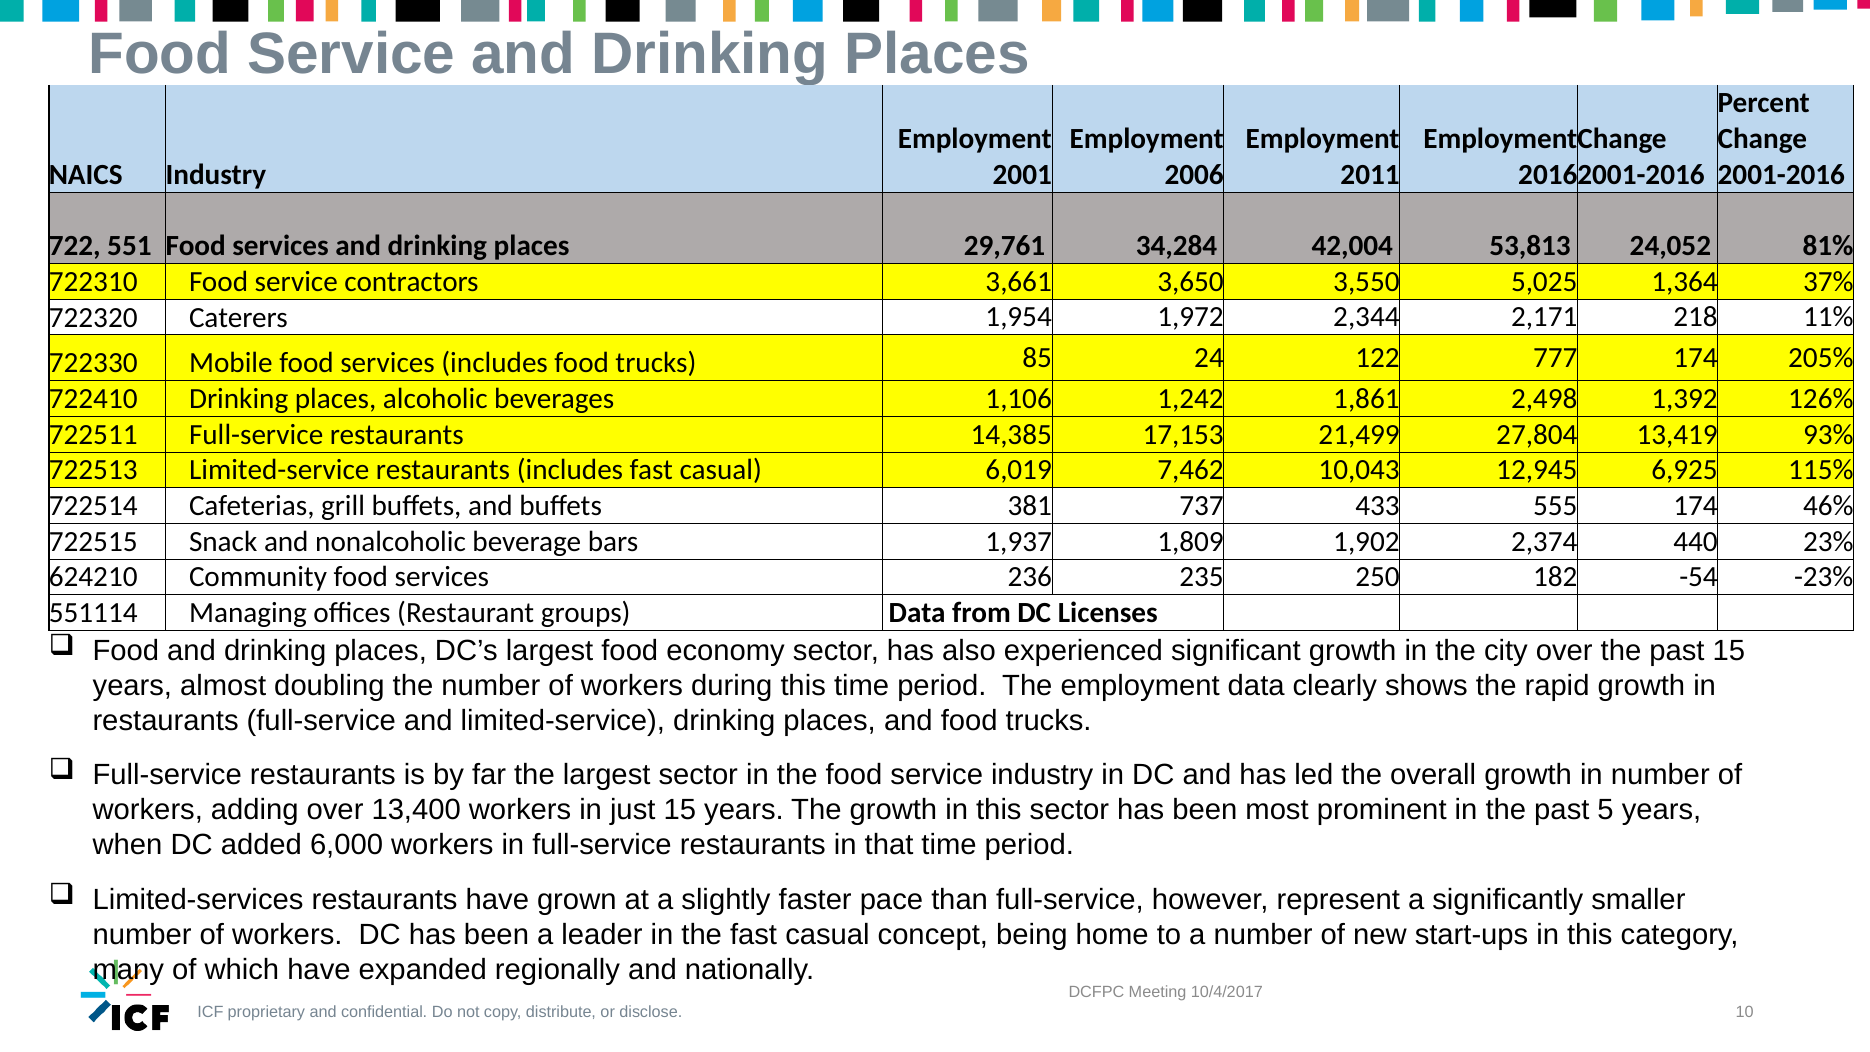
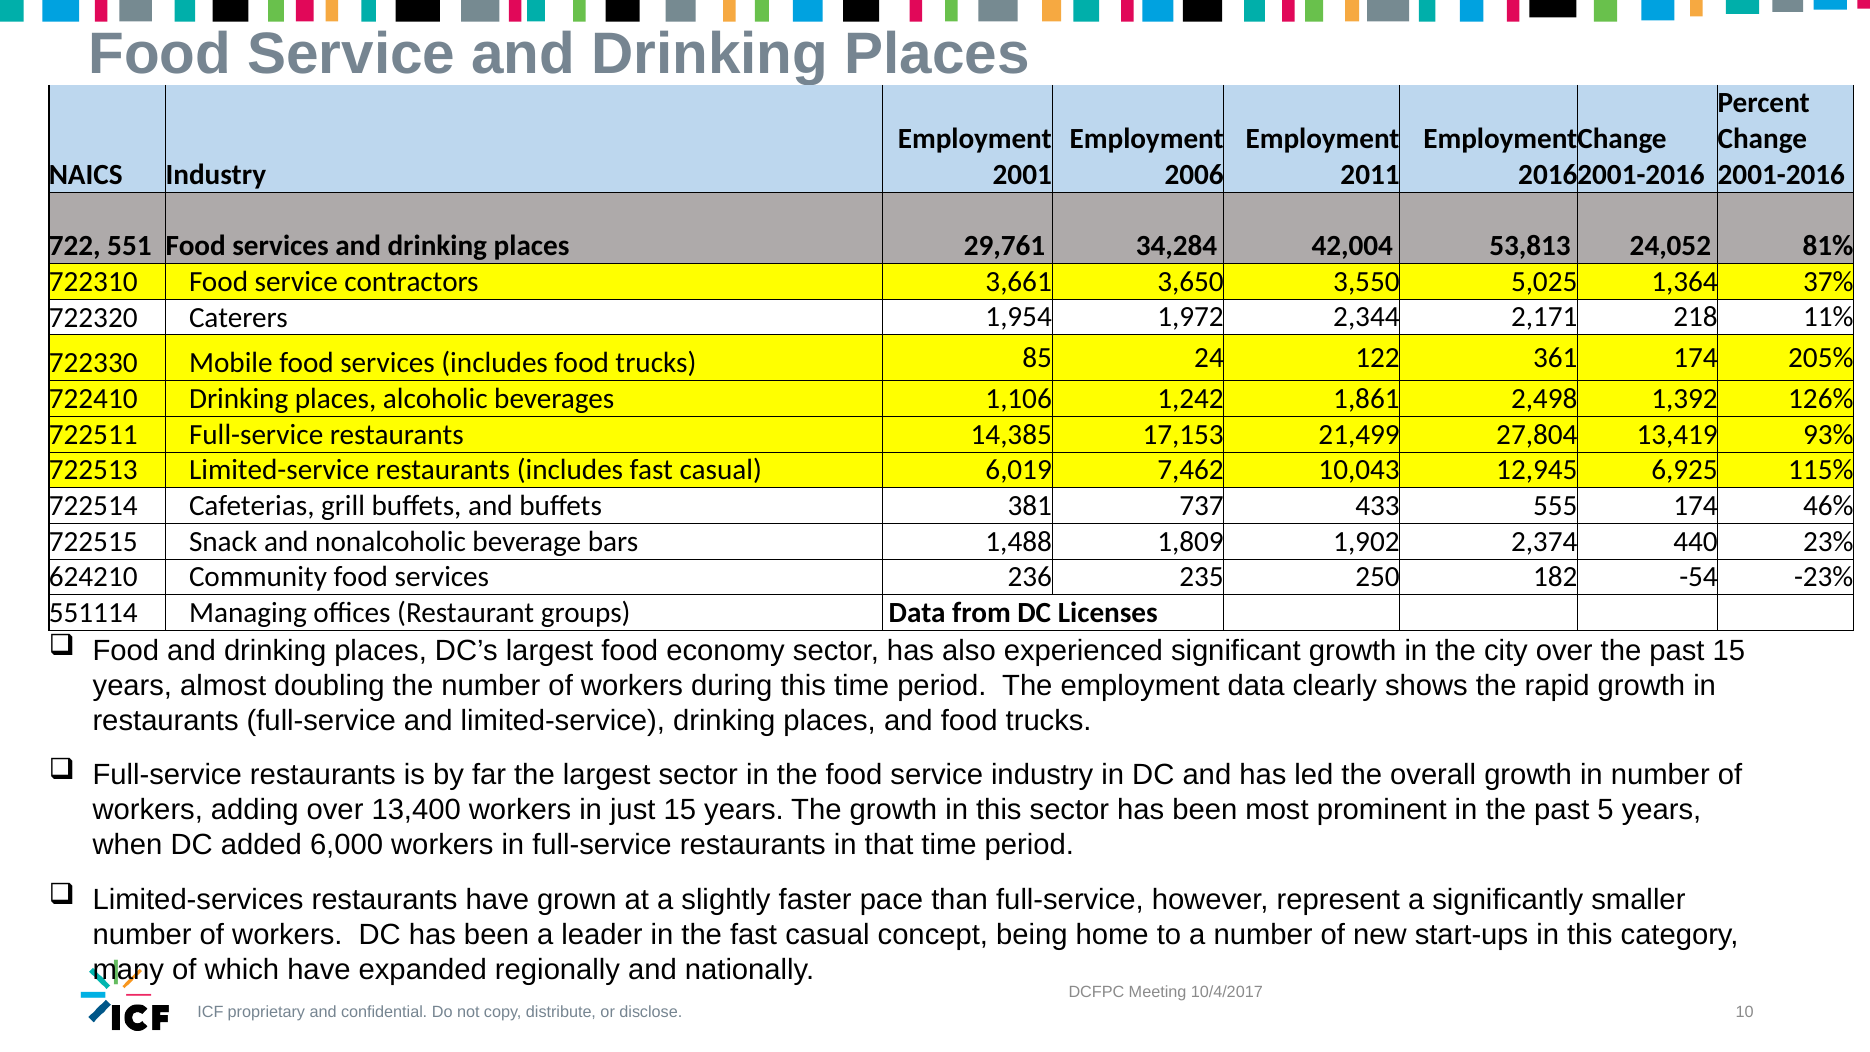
777: 777 -> 361
1,937: 1,937 -> 1,488
